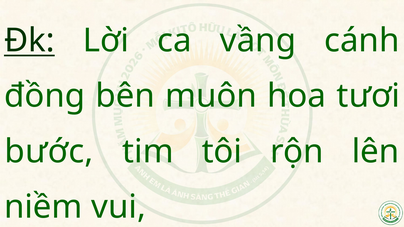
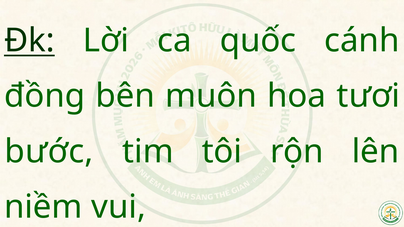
vầng: vầng -> quốc
